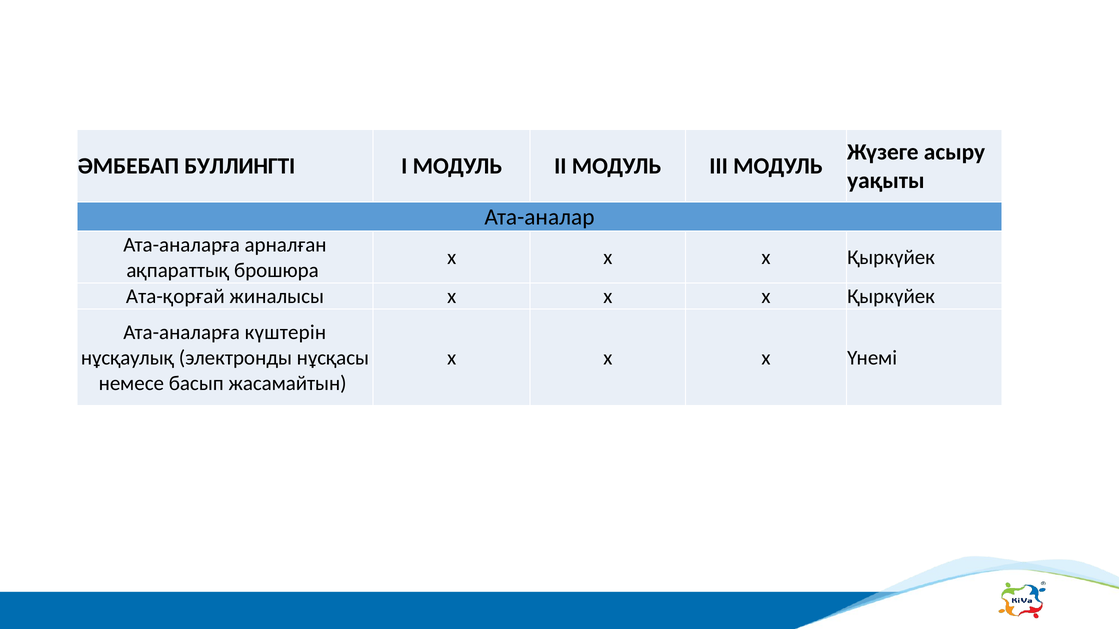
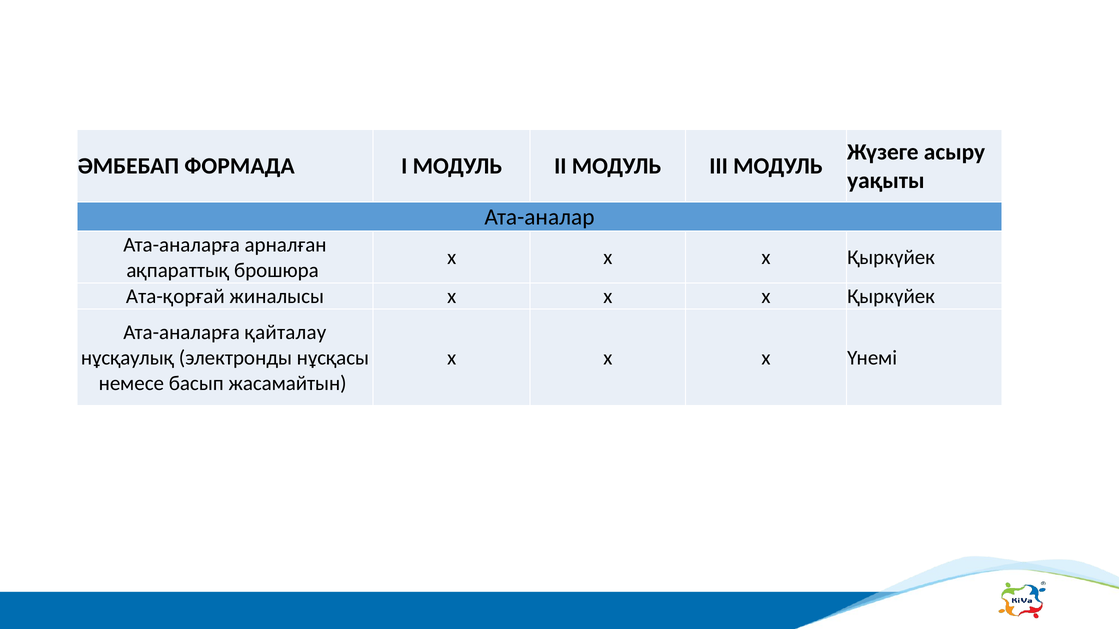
БУЛЛИНГТІ: БУЛЛИНГТІ -> ФОРМАДА
күштерін: күштерін -> қайталау
